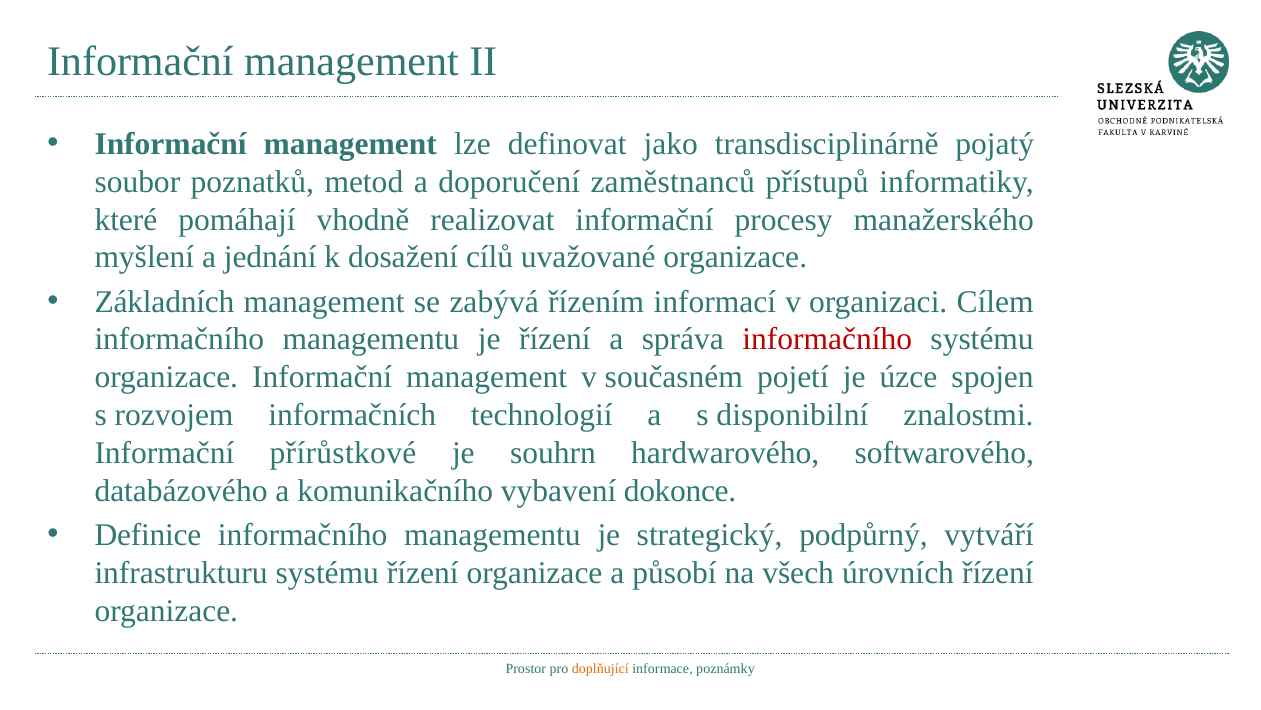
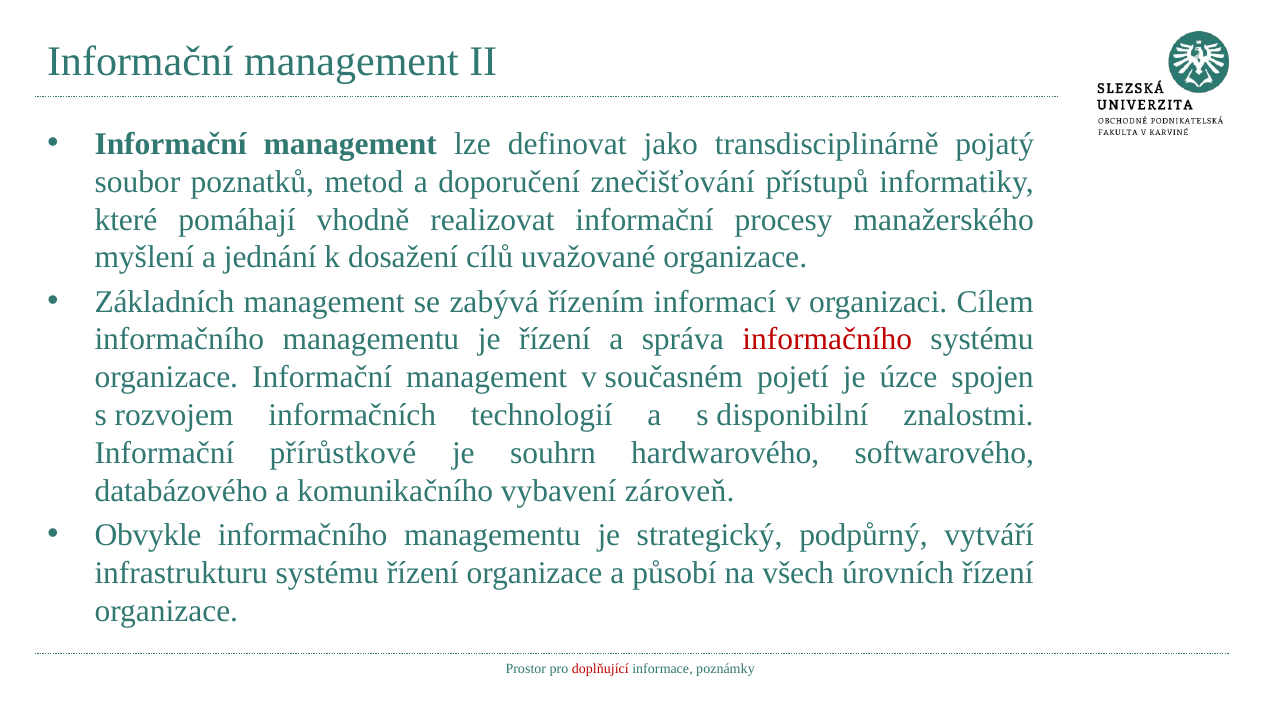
zaměstnanců: zaměstnanců -> znečišťování
dokonce: dokonce -> zároveň
Definice: Definice -> Obvykle
doplňující colour: orange -> red
